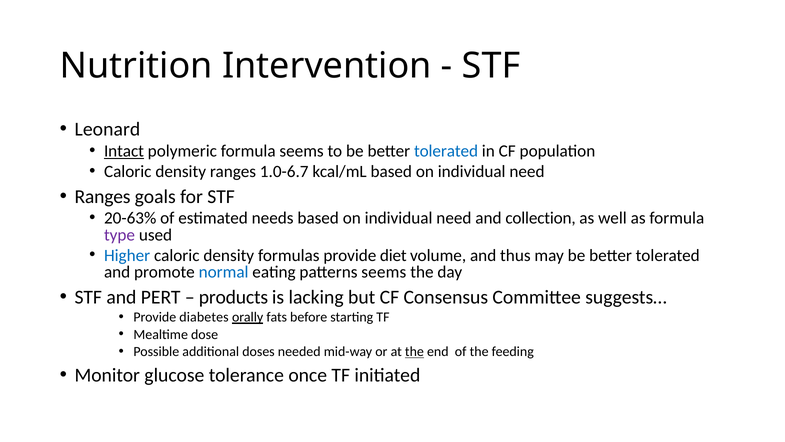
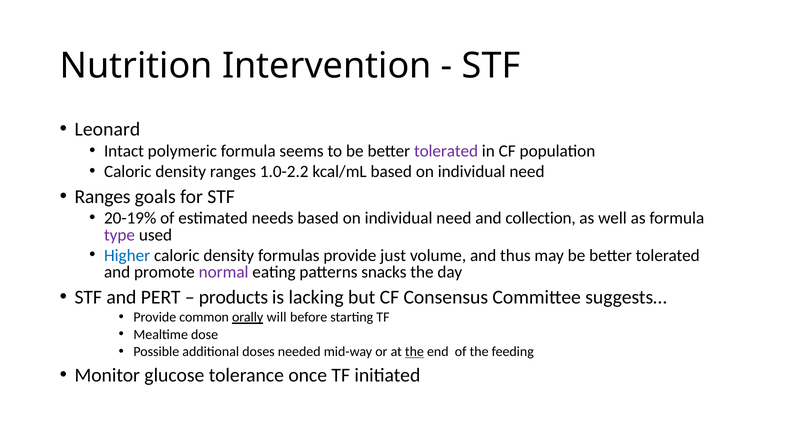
Intact underline: present -> none
tolerated at (446, 151) colour: blue -> purple
1.0-6.7: 1.0-6.7 -> 1.0-2.2
20-63%: 20-63% -> 20-19%
diet: diet -> just
normal colour: blue -> purple
patterns seems: seems -> snacks
diabetes: diabetes -> common
fats: fats -> will
